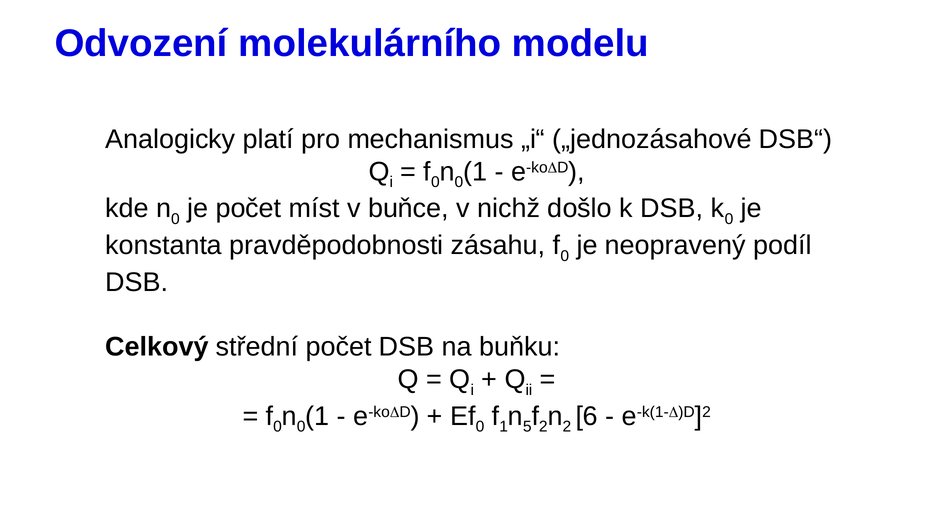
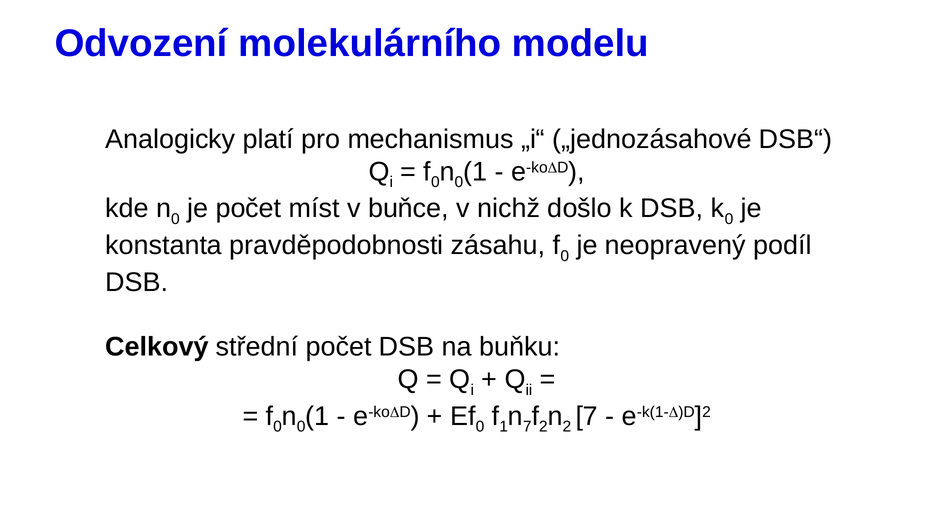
5 at (527, 427): 5 -> 7
6 at (587, 416): 6 -> 7
